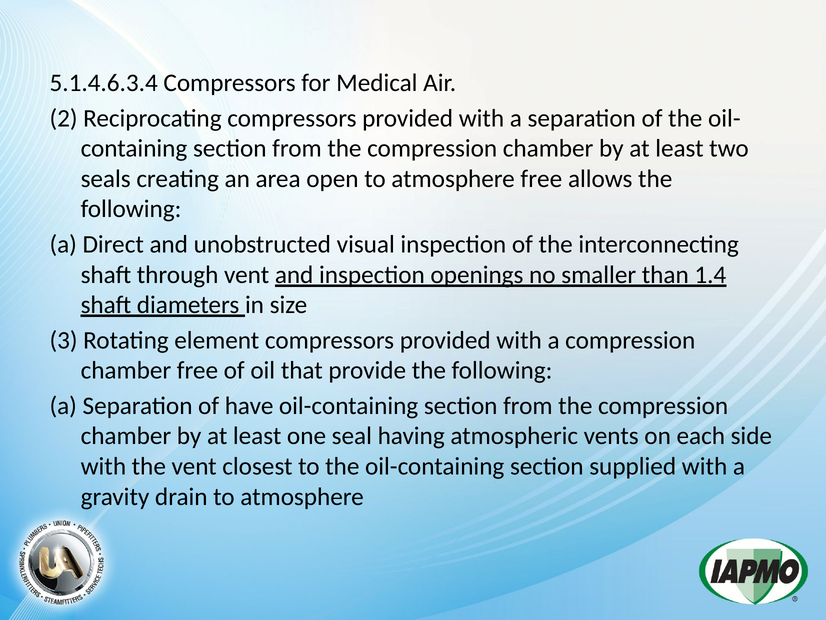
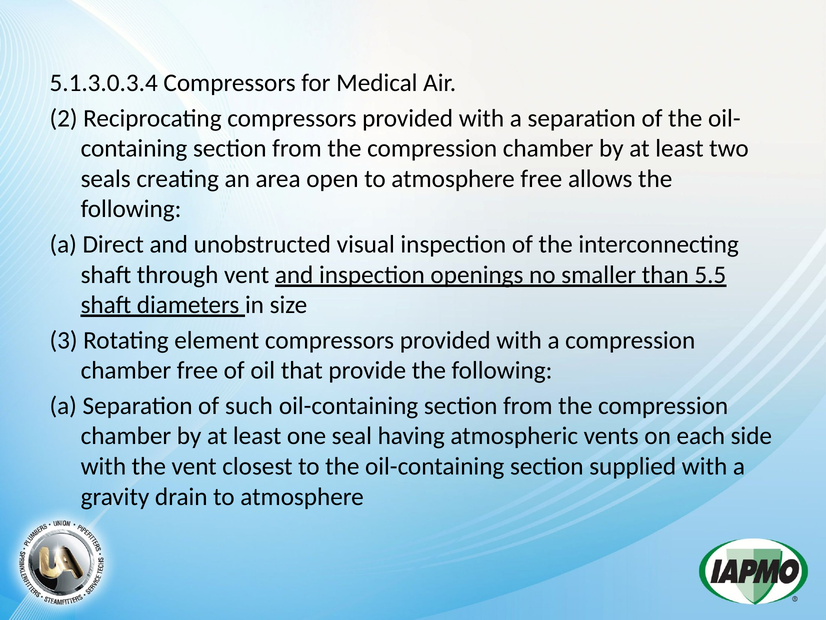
5.1.4.6.3.4: 5.1.4.6.3.4 -> 5.1.3.0.3.4
1.4: 1.4 -> 5.5
have: have -> such
